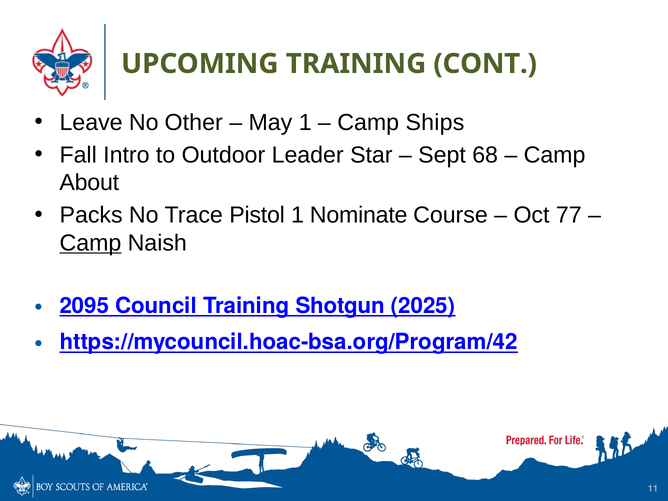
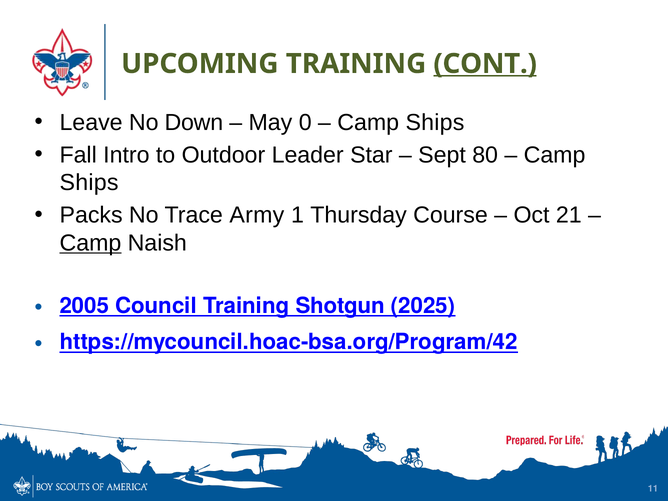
CONT underline: none -> present
Other: Other -> Down
May 1: 1 -> 0
68: 68 -> 80
About at (89, 183): About -> Ships
Pistol: Pistol -> Army
Nominate: Nominate -> Thursday
77: 77 -> 21
2095: 2095 -> 2005
